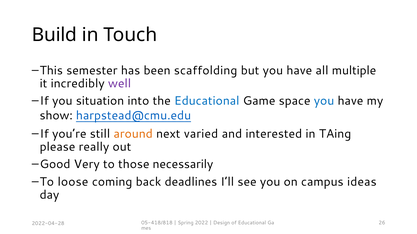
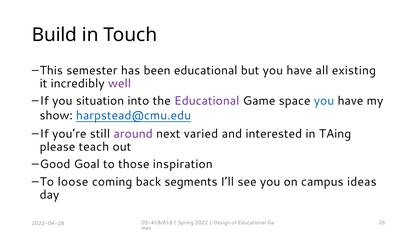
been scaffolding: scaffolding -> educational
multiple: multiple -> existing
Educational at (207, 101) colour: blue -> purple
around colour: orange -> purple
really: really -> teach
Very: Very -> Goal
necessarily: necessarily -> inspiration
deadlines: deadlines -> segments
